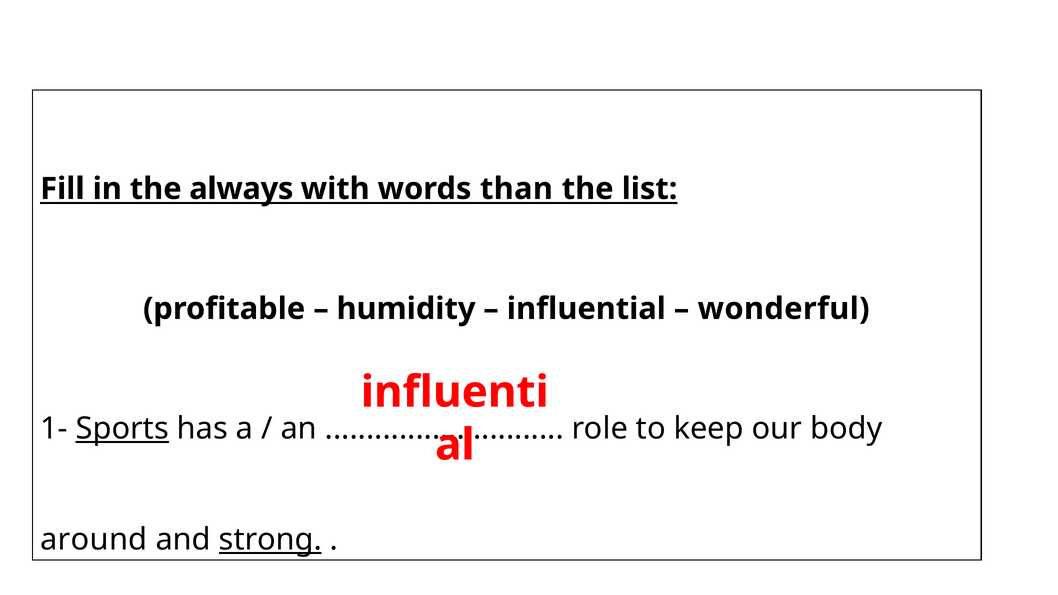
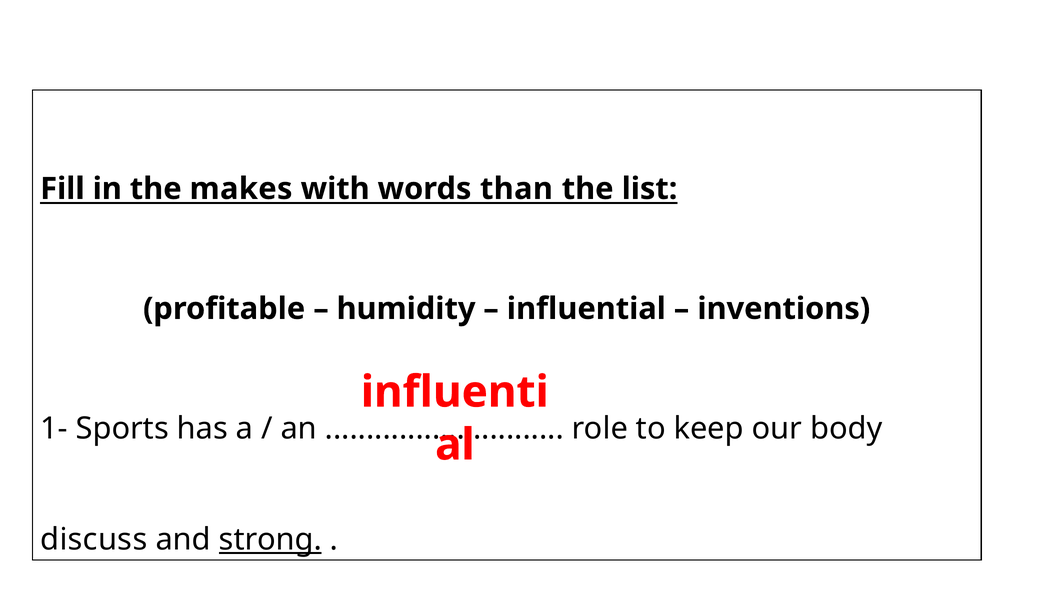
always: always -> makes
wonderful: wonderful -> inventions
Sports underline: present -> none
around: around -> discuss
